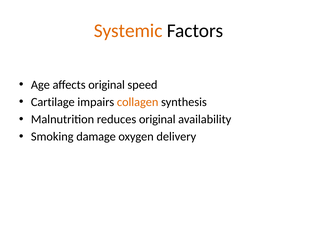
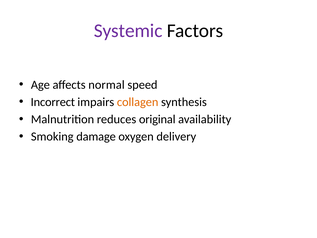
Systemic colour: orange -> purple
affects original: original -> normal
Cartilage: Cartilage -> Incorrect
